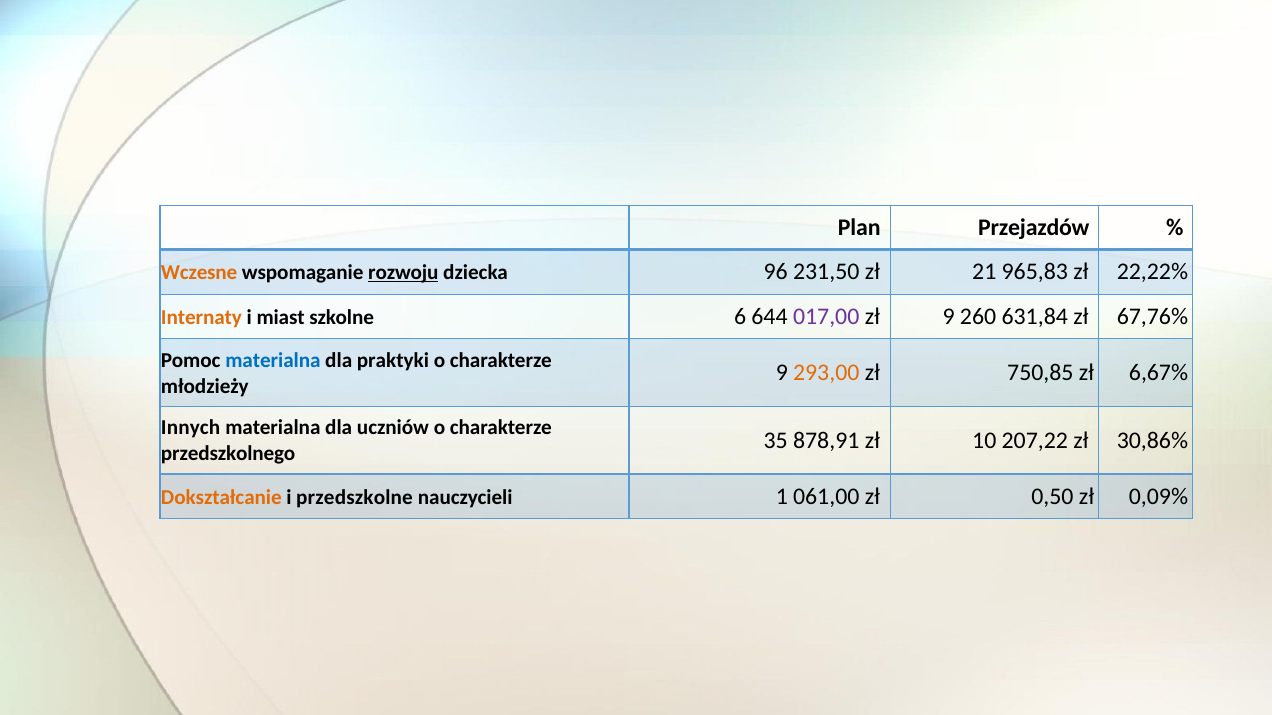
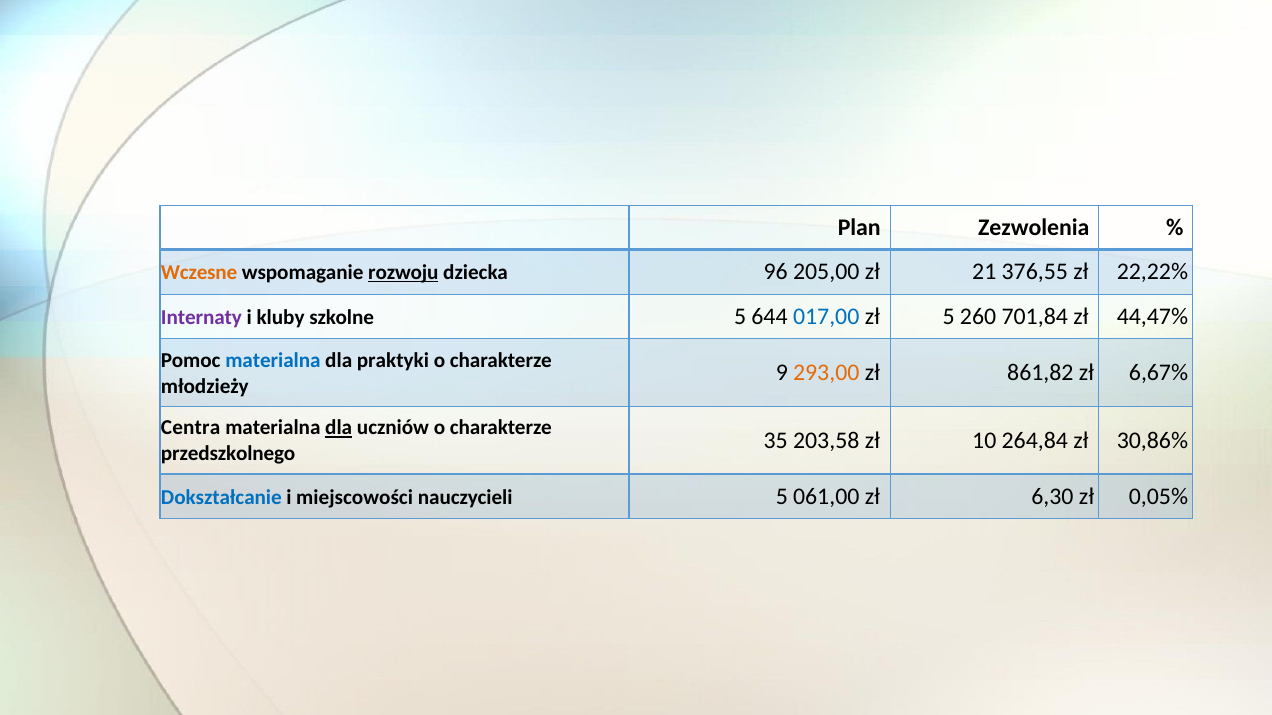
Przejazdów: Przejazdów -> Zezwolenia
231,50: 231,50 -> 205,00
965,83: 965,83 -> 376,55
Internaty colour: orange -> purple
miast: miast -> kluby
szkolne 6: 6 -> 5
017,00 colour: purple -> blue
zł 9: 9 -> 5
631,84: 631,84 -> 701,84
67,76%: 67,76% -> 44,47%
750,85: 750,85 -> 861,82
Innych: Innych -> Centra
dla at (339, 428) underline: none -> present
878,91: 878,91 -> 203,58
207,22: 207,22 -> 264,84
Dokształcanie colour: orange -> blue
przedszkolne: przedszkolne -> miejscowości
nauczycieli 1: 1 -> 5
0,50: 0,50 -> 6,30
0,09%: 0,09% -> 0,05%
